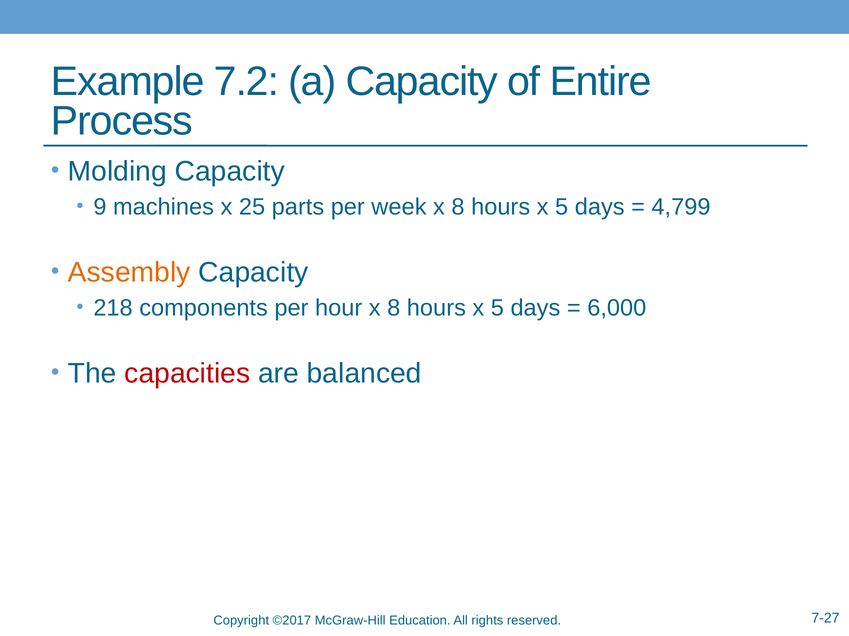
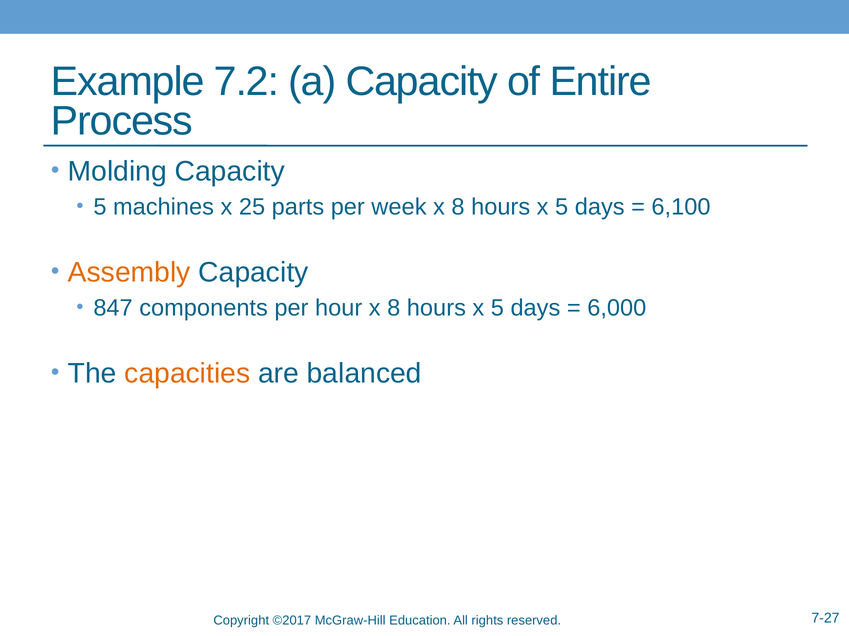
9 at (100, 207): 9 -> 5
4,799: 4,799 -> 6,100
218: 218 -> 847
capacities colour: red -> orange
